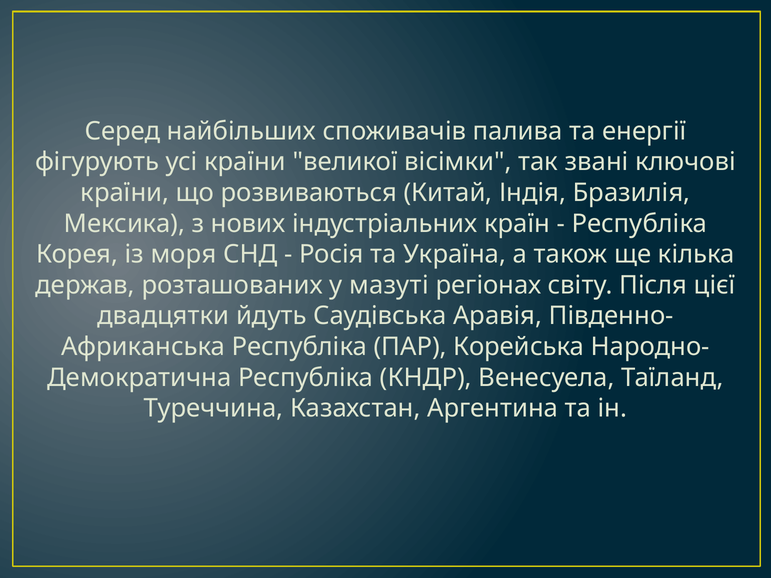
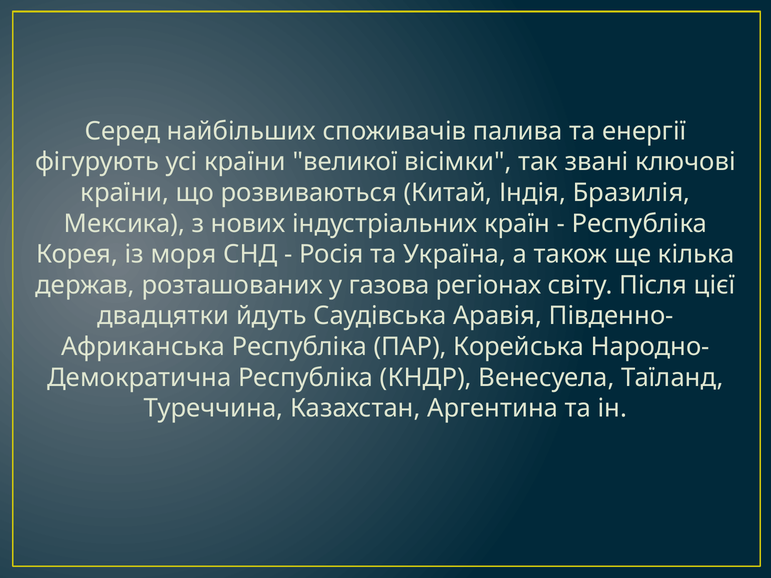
мазуті: мазуті -> газова
